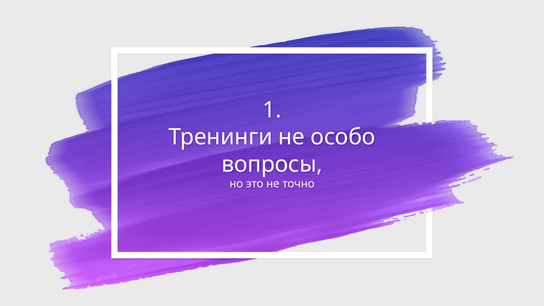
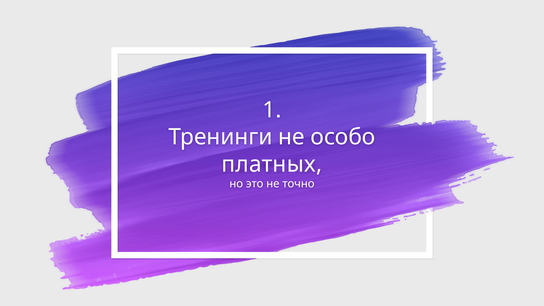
вопросы: вопросы -> платных
